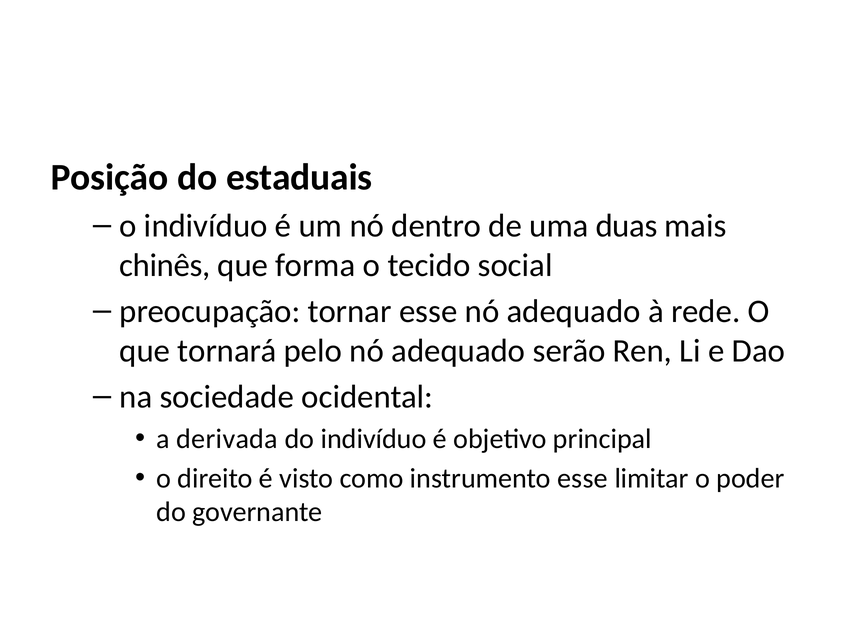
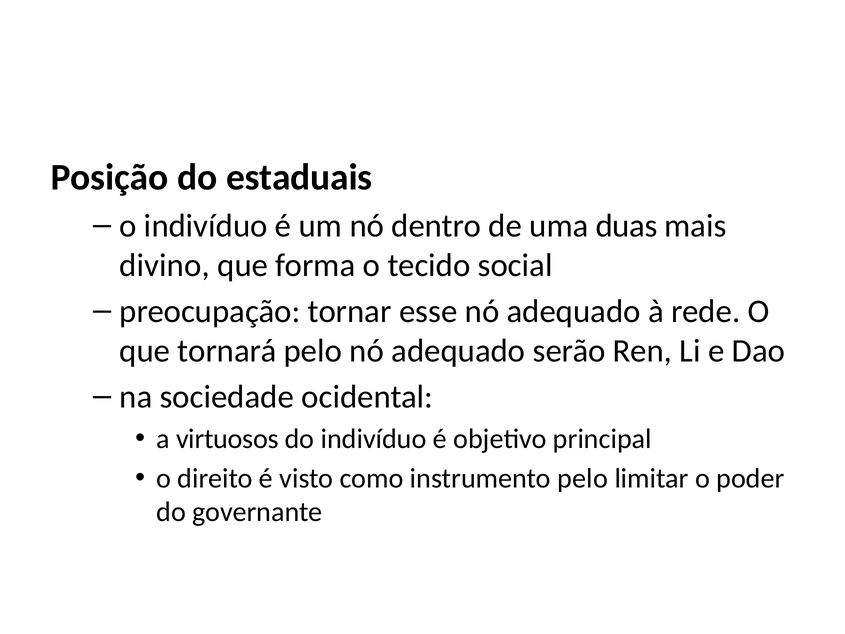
chinês: chinês -> divino
derivada: derivada -> virtuosos
instrumento esse: esse -> pelo
